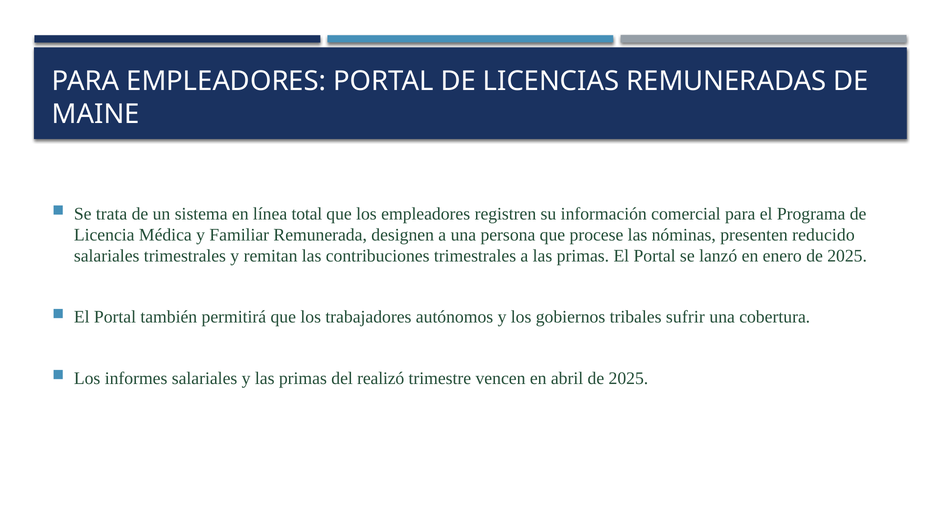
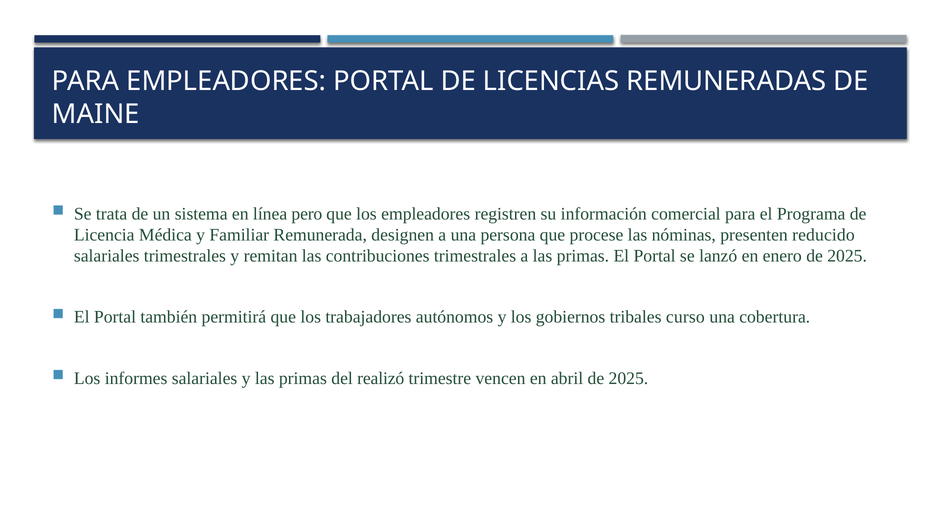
total: total -> pero
sufrir: sufrir -> curso
